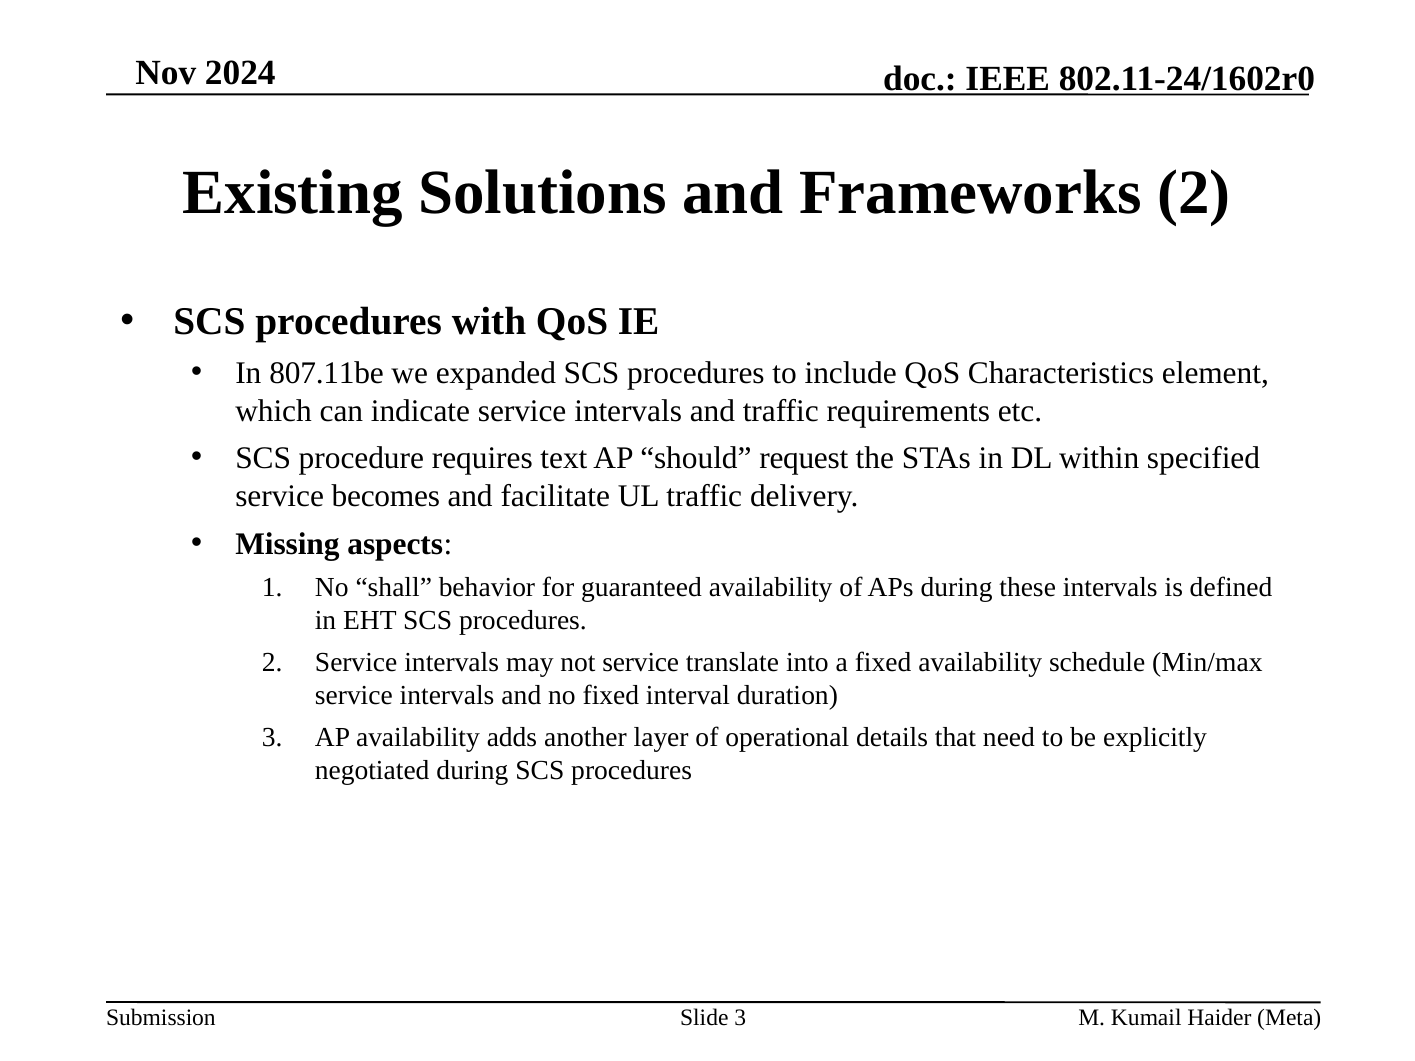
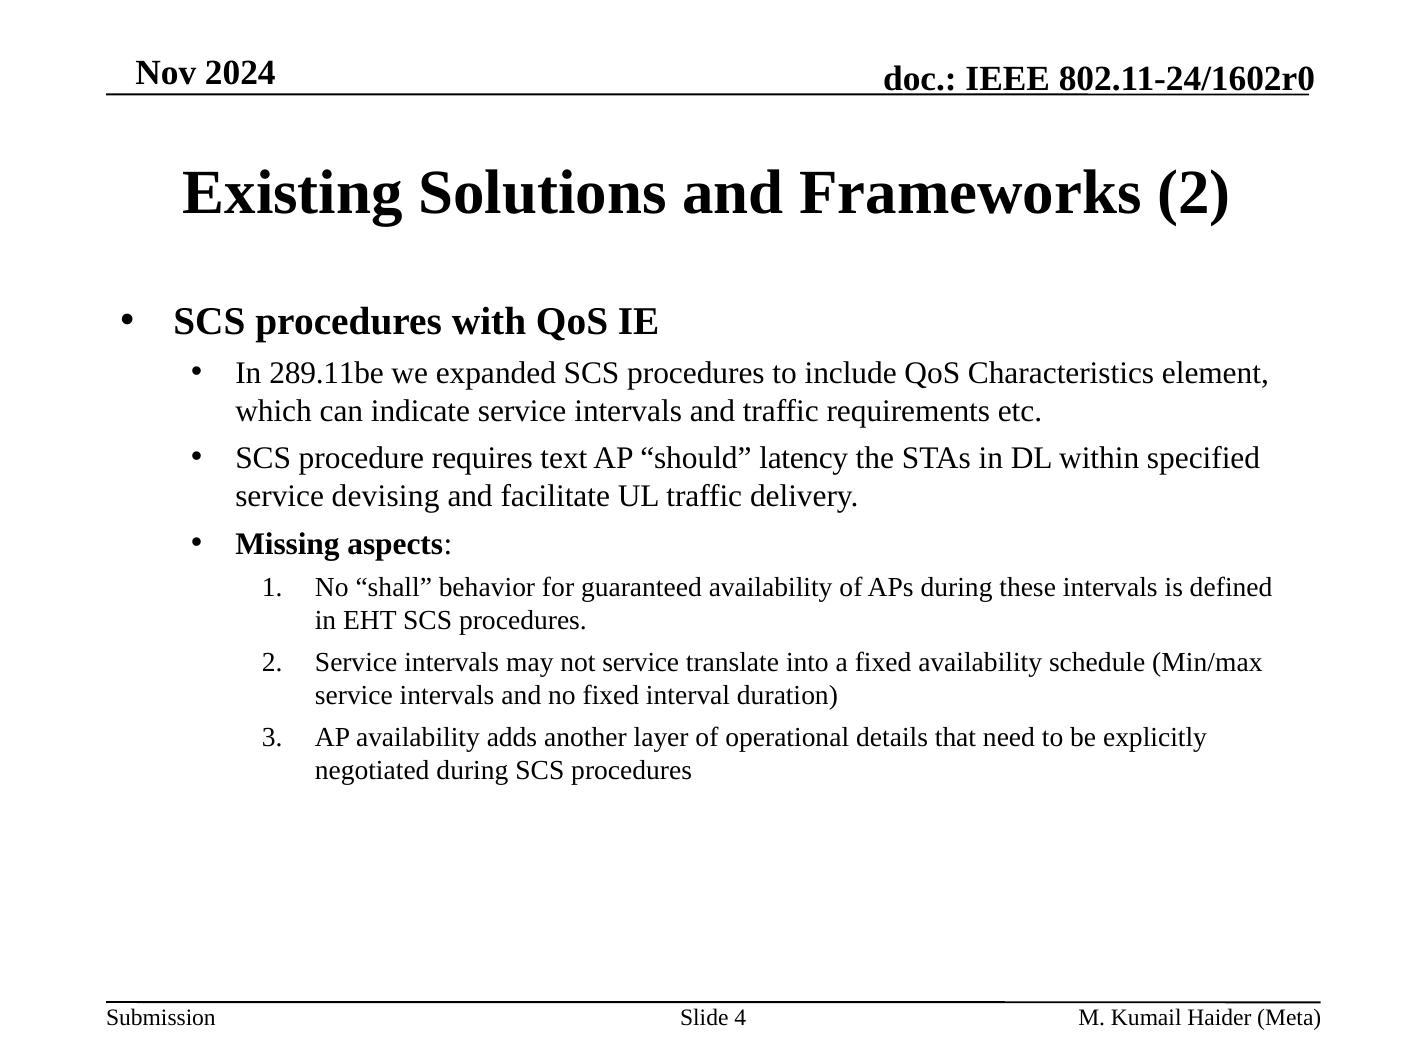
807.11be: 807.11be -> 289.11be
request: request -> latency
becomes: becomes -> devising
Slide 3: 3 -> 4
